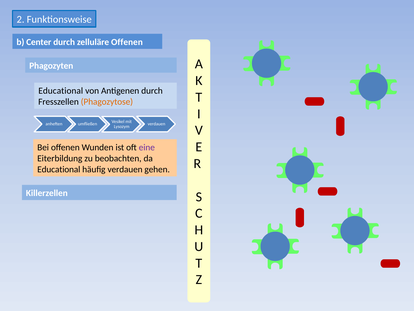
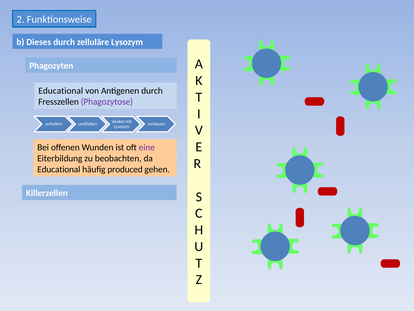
Center: Center -> Dieses
zelluläre Offenen: Offenen -> Lysozym
Phagozytose colour: orange -> purple
häufig verdauen: verdauen -> produced
